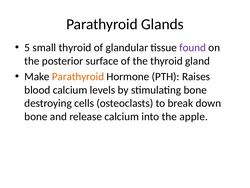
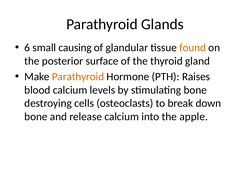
5: 5 -> 6
small thyroid: thyroid -> causing
found colour: purple -> orange
